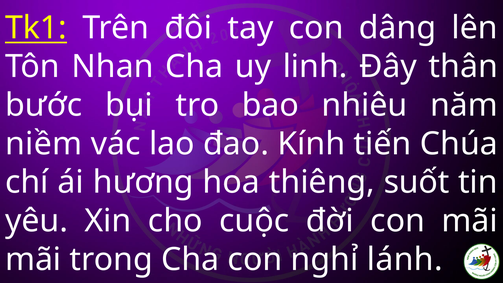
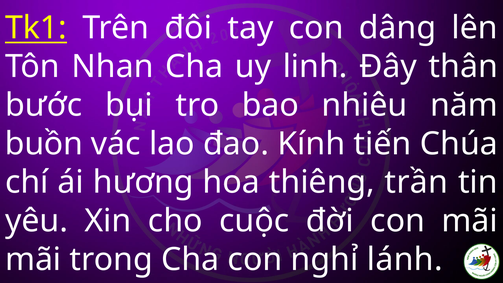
niềm: niềm -> buồn
suốt: suốt -> trần
